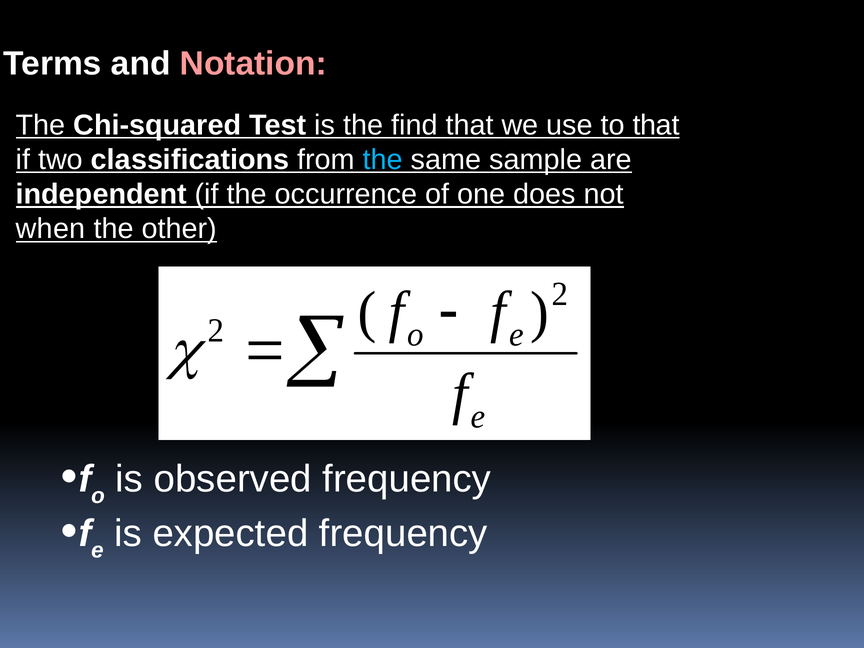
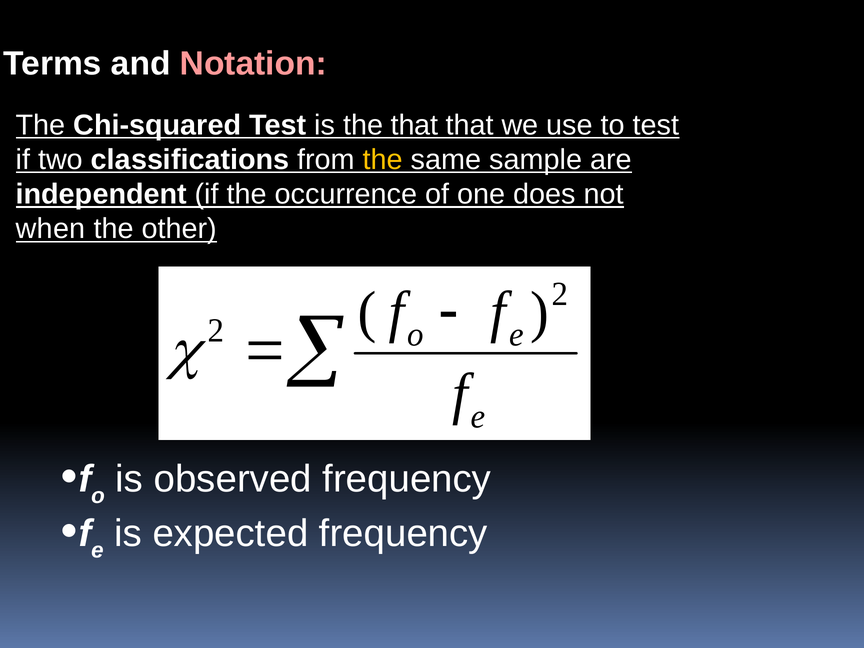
the find: find -> that
to that: that -> test
the at (383, 160) colour: light blue -> yellow
